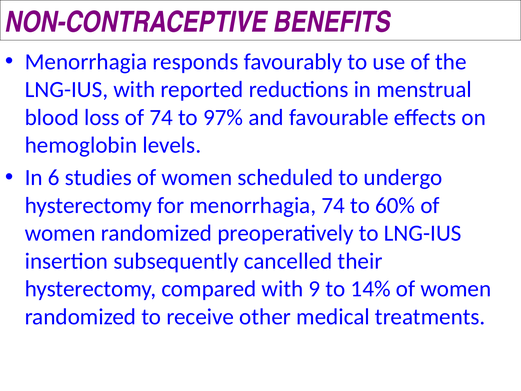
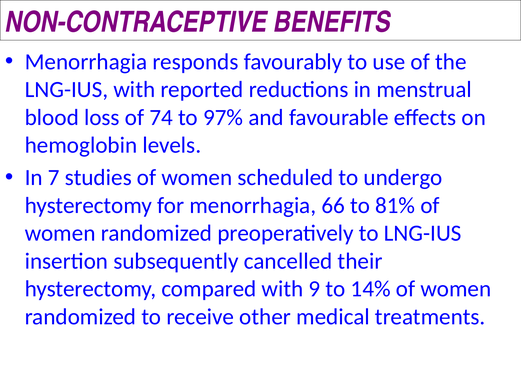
6: 6 -> 7
menorrhagia 74: 74 -> 66
60%: 60% -> 81%
